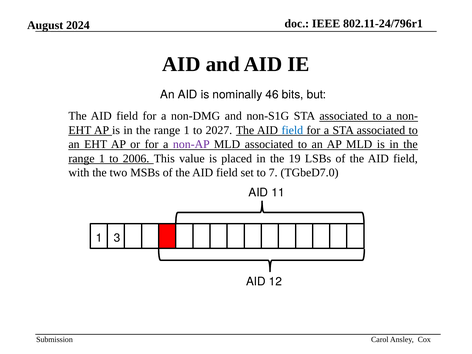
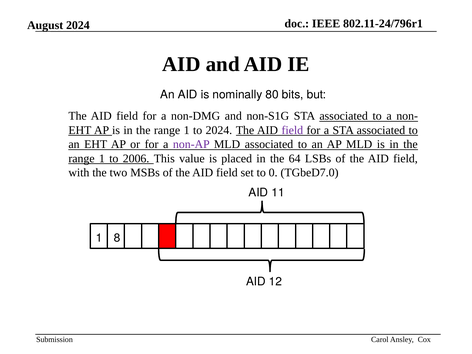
46: 46 -> 80
to 2027: 2027 -> 2024
field at (292, 130) colour: blue -> purple
19: 19 -> 64
7: 7 -> 0
3: 3 -> 8
